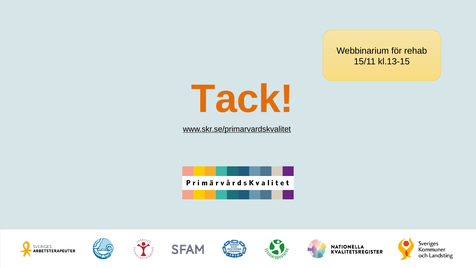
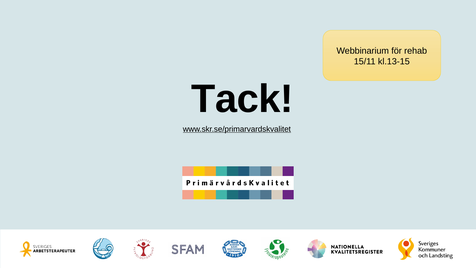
Tack colour: orange -> black
